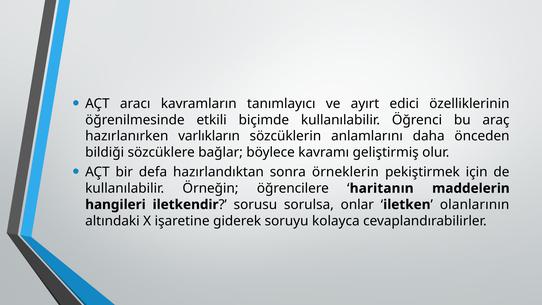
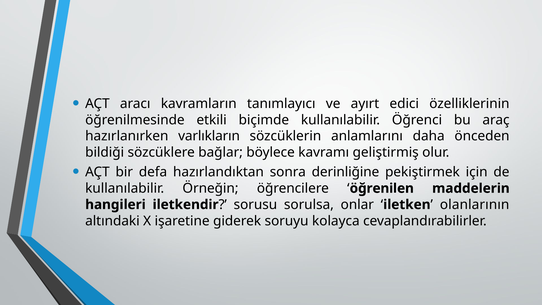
örneklerin: örneklerin -> derinliğine
haritanın: haritanın -> öğrenilen
